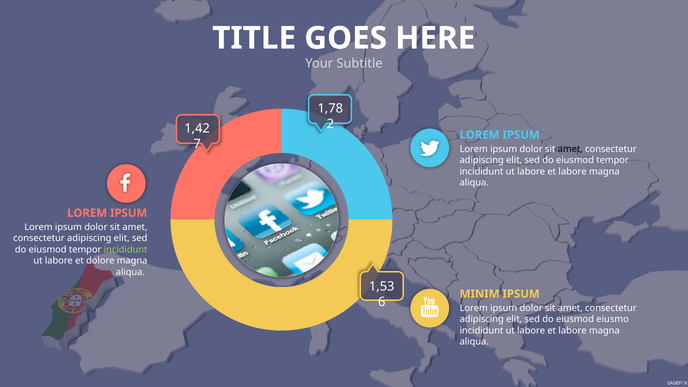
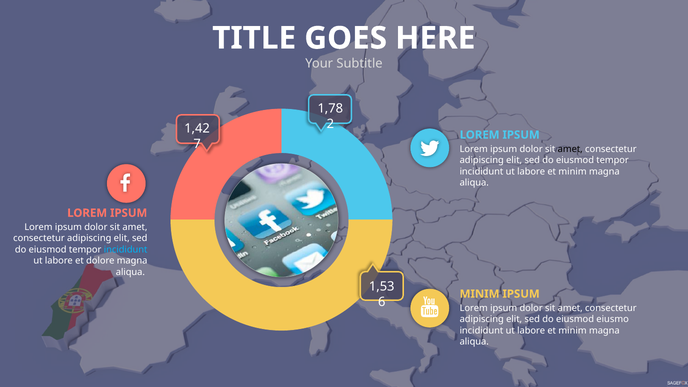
labore at (573, 171): labore -> minim
incididunt at (126, 250) colour: light green -> light blue
labore at (573, 330): labore -> minim
